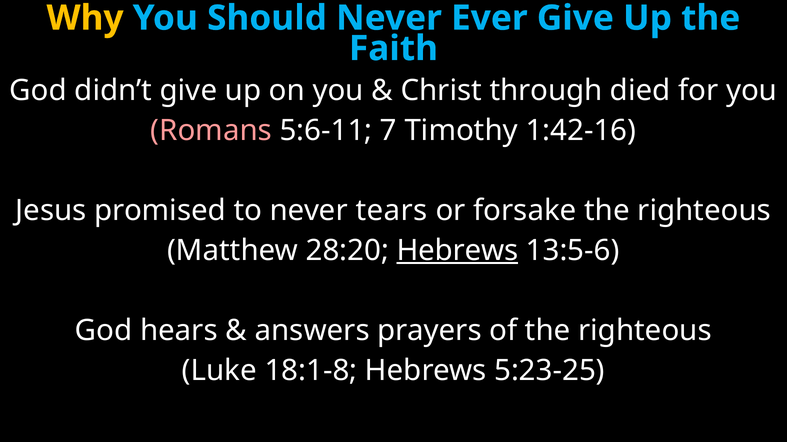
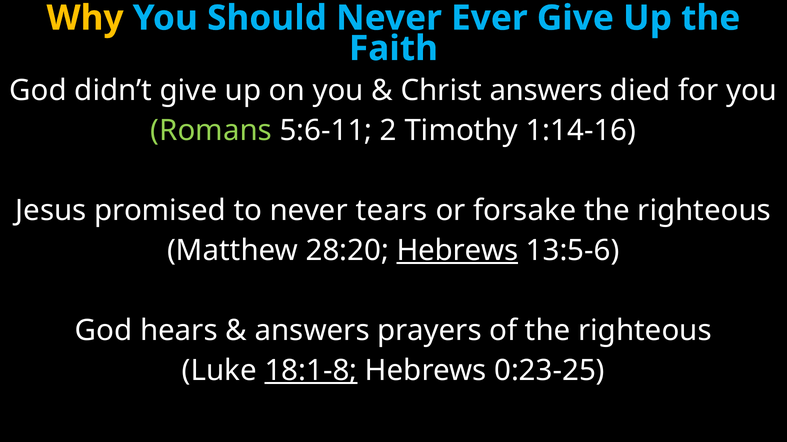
Christ through: through -> answers
Romans colour: pink -> light green
7: 7 -> 2
1:42-16: 1:42-16 -> 1:14-16
18:1-8 underline: none -> present
5:23-25: 5:23-25 -> 0:23-25
